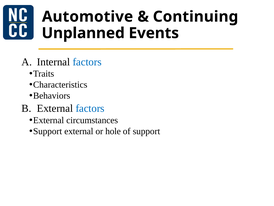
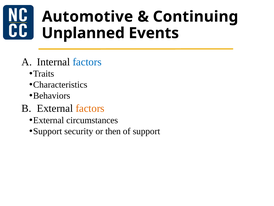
factors at (90, 108) colour: blue -> orange
Support external: external -> security
hole: hole -> then
